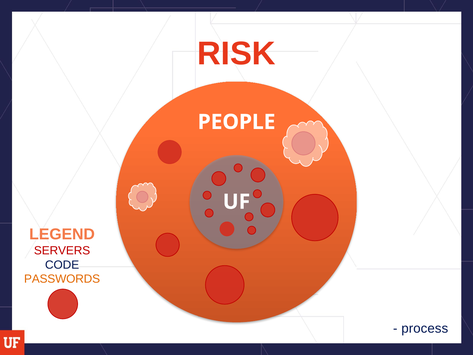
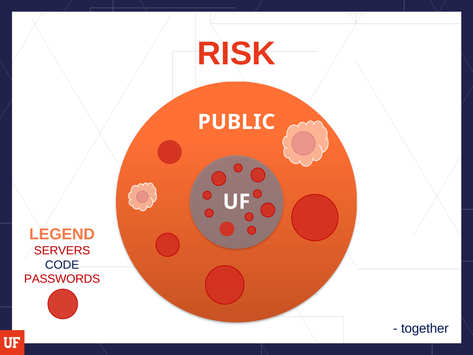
PEOPLE: PEOPLE -> PUBLIC
PASSWORDS colour: orange -> red
process: process -> together
